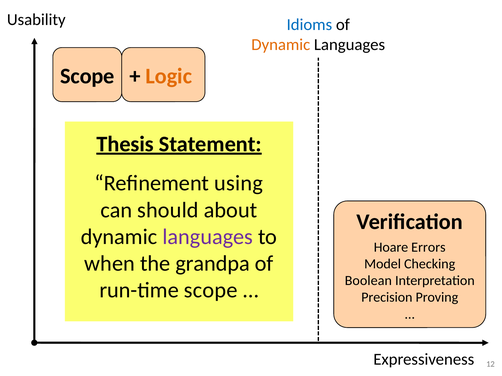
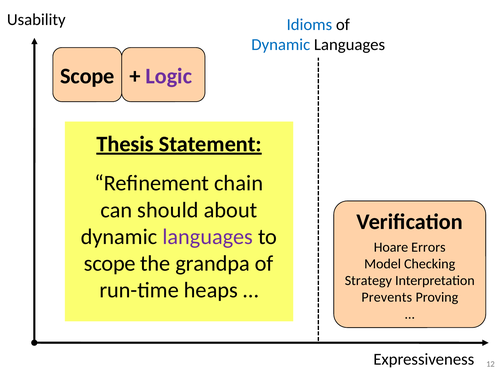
Dynamic at (281, 45) colour: orange -> blue
Logic colour: orange -> purple
using: using -> chain
when at (110, 264): when -> scope
Boolean: Boolean -> Strategy
run-time scope: scope -> heaps
Precision: Precision -> Prevents
